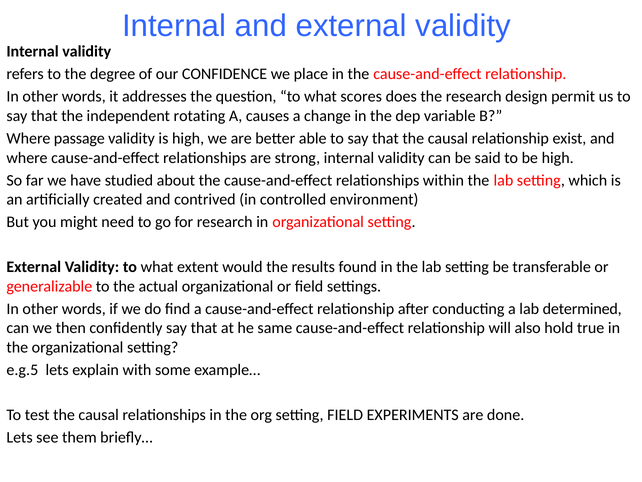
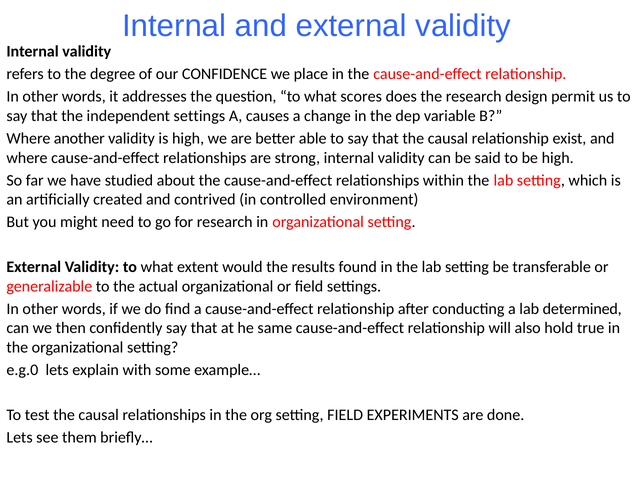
independent rotating: rotating -> settings
passage: passage -> another
e.g.5: e.g.5 -> e.g.0
